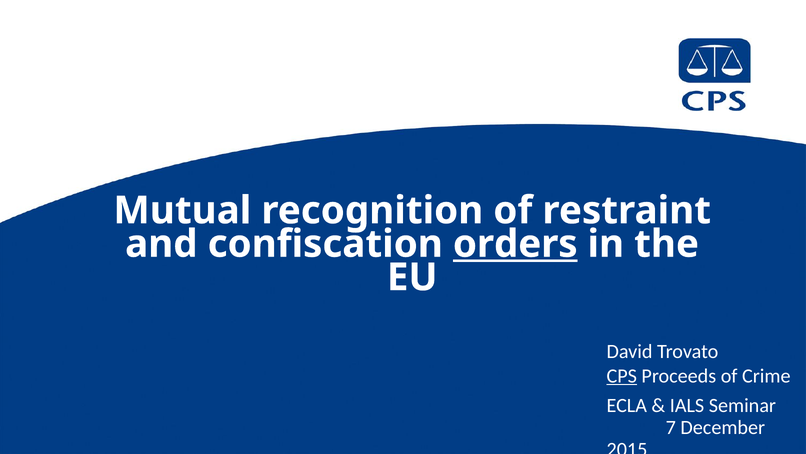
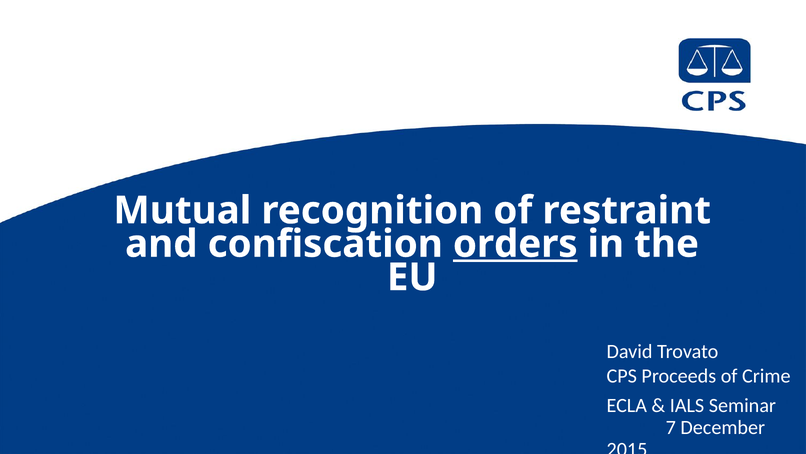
CPS underline: present -> none
